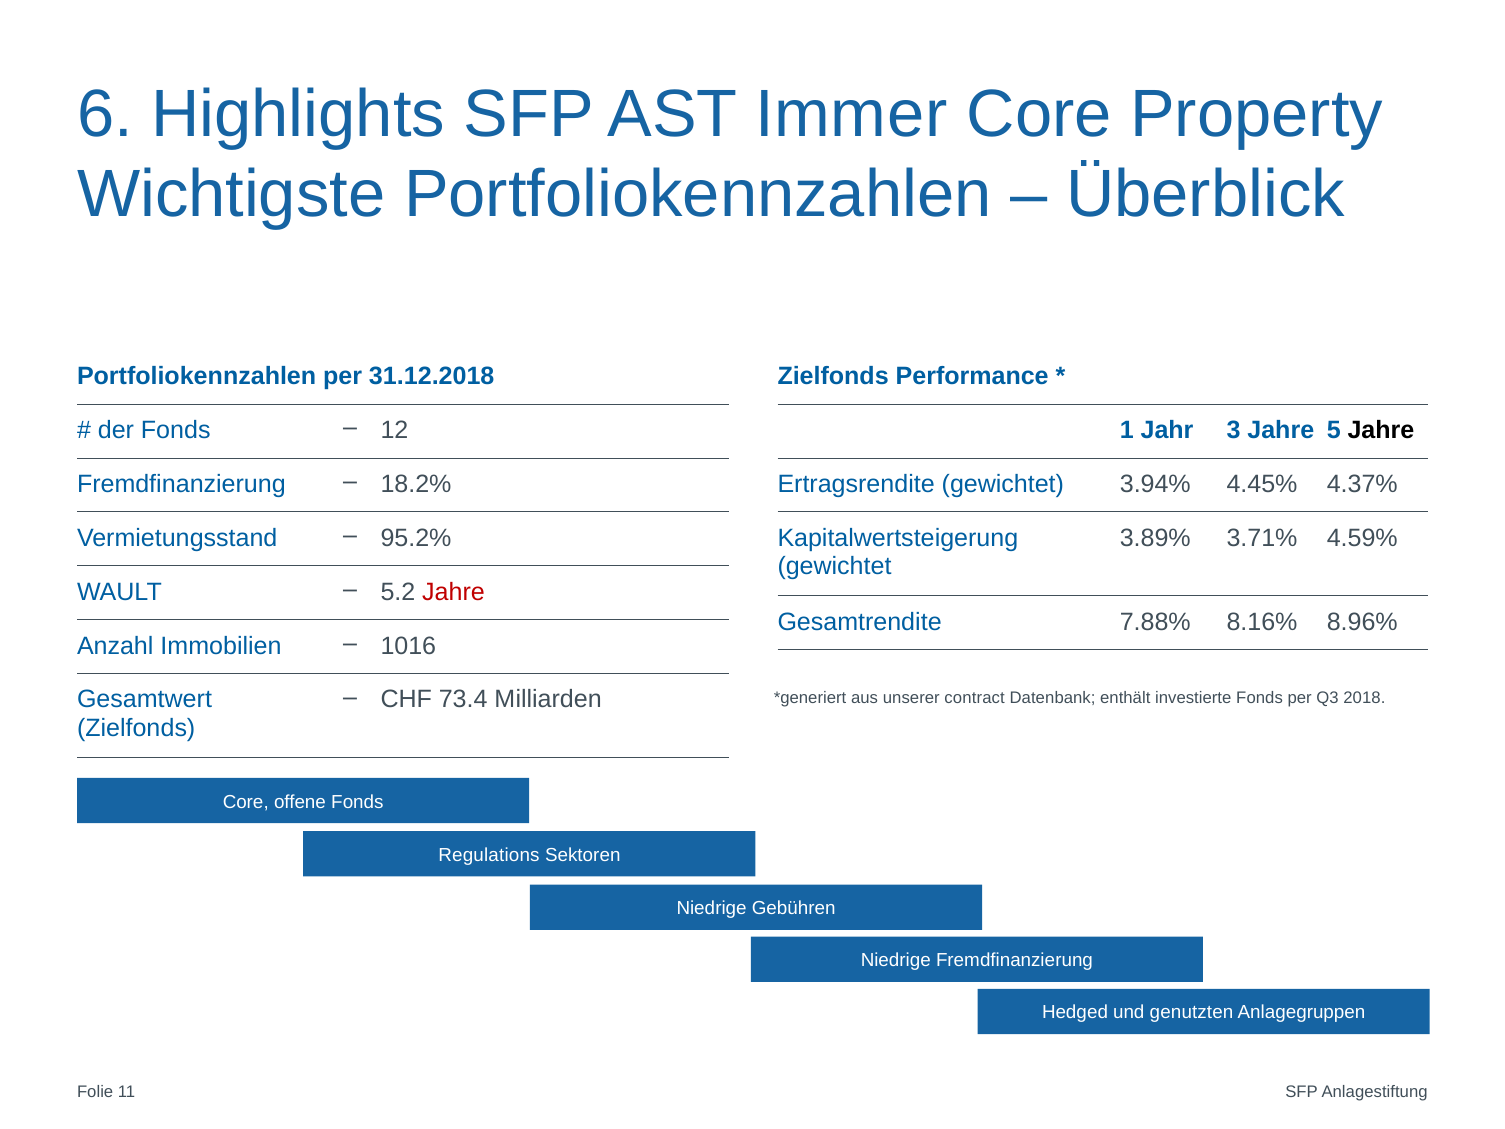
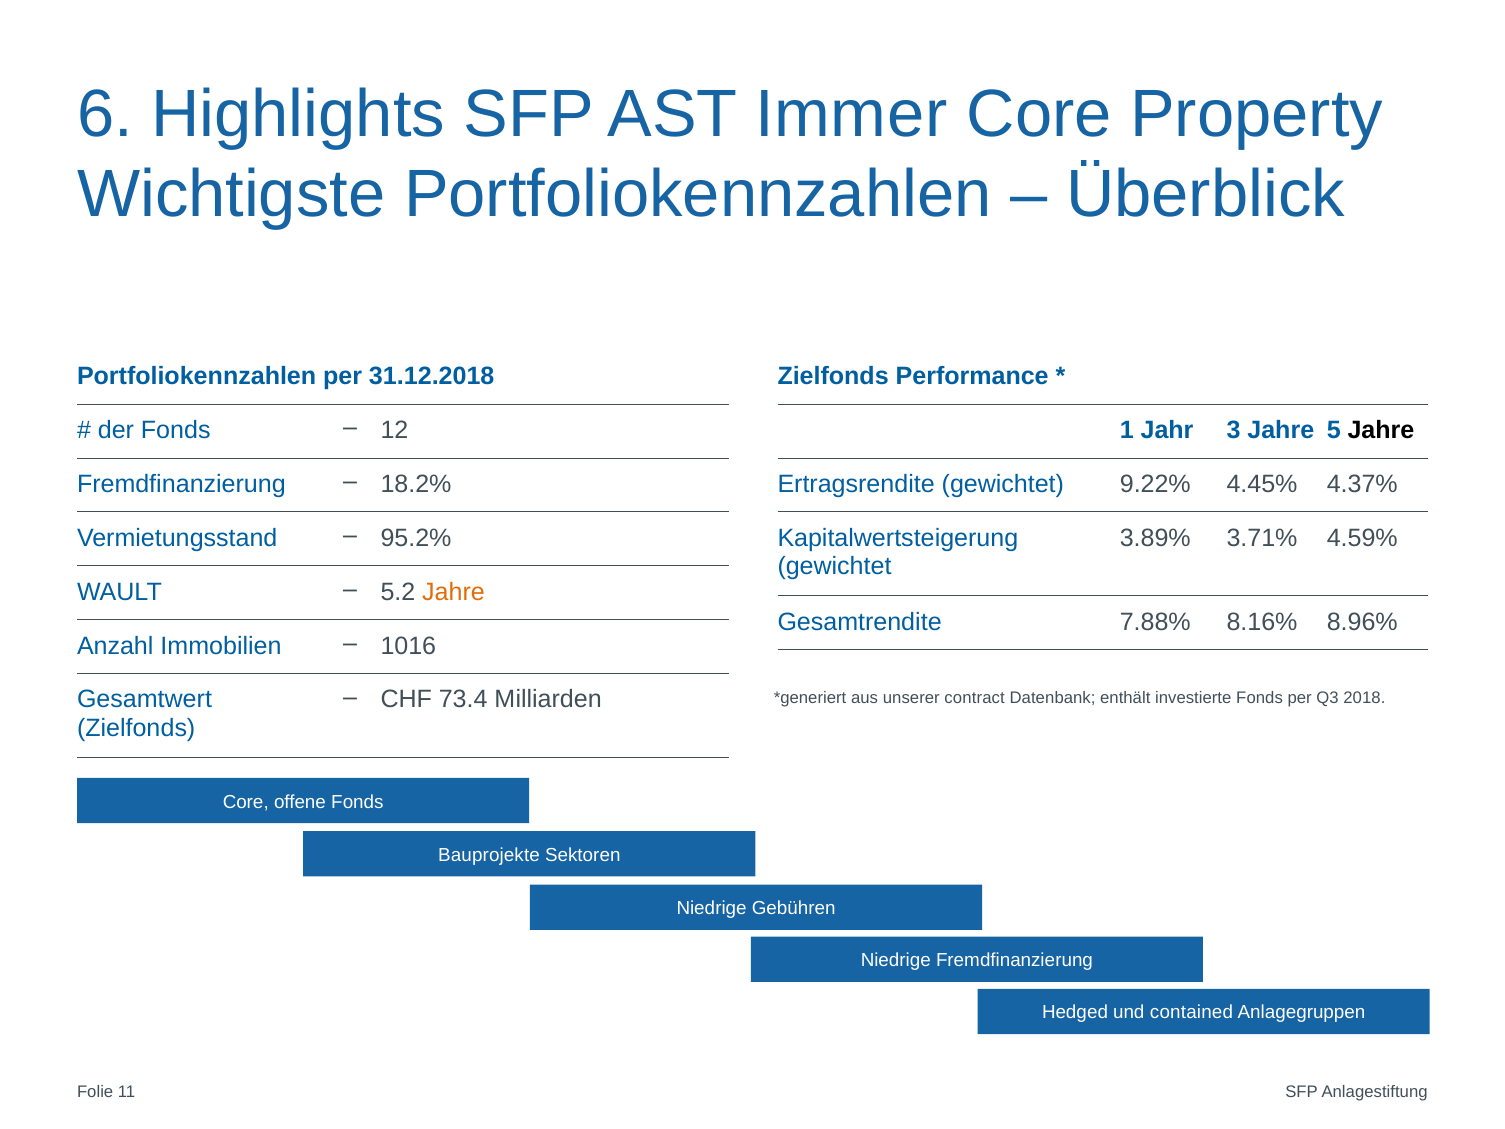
3.94%: 3.94% -> 9.22%
Jahre at (454, 592) colour: red -> orange
Regulations: Regulations -> Bauprojekte
genutzten: genutzten -> contained
